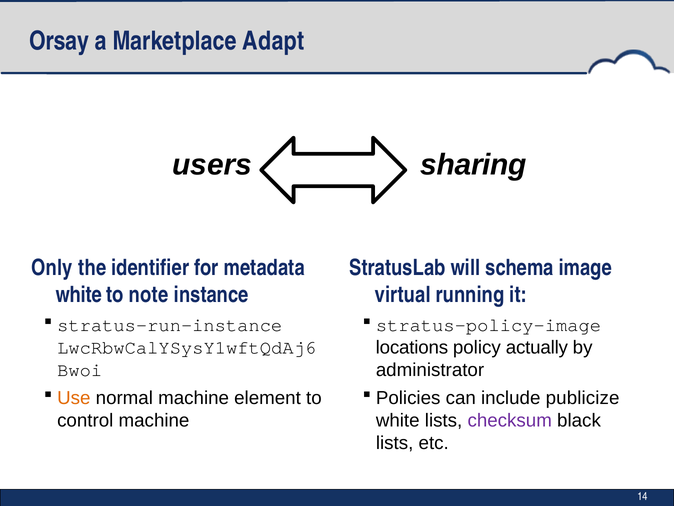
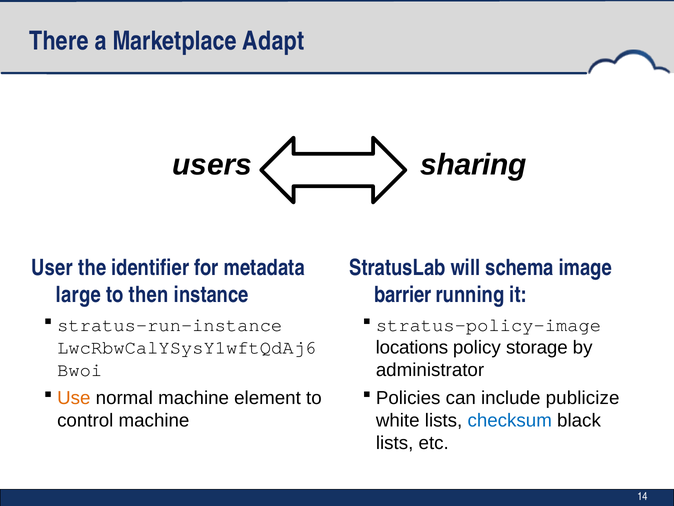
Orsay: Orsay -> There
Only: Only -> User
white at (79, 295): white -> large
note: note -> then
virtual: virtual -> barrier
actually: actually -> storage
checksum colour: purple -> blue
